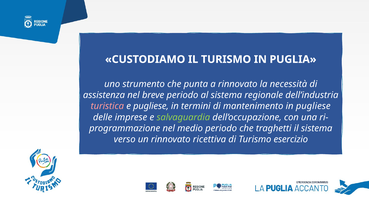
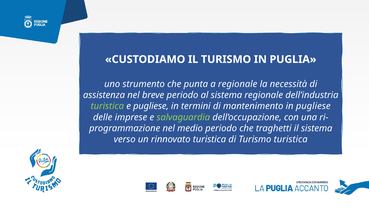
a rinnovato: rinnovato -> regionale
turistica at (107, 106) colour: pink -> light green
rinnovato ricettiva: ricettiva -> turistica
Turismo esercizio: esercizio -> turistica
